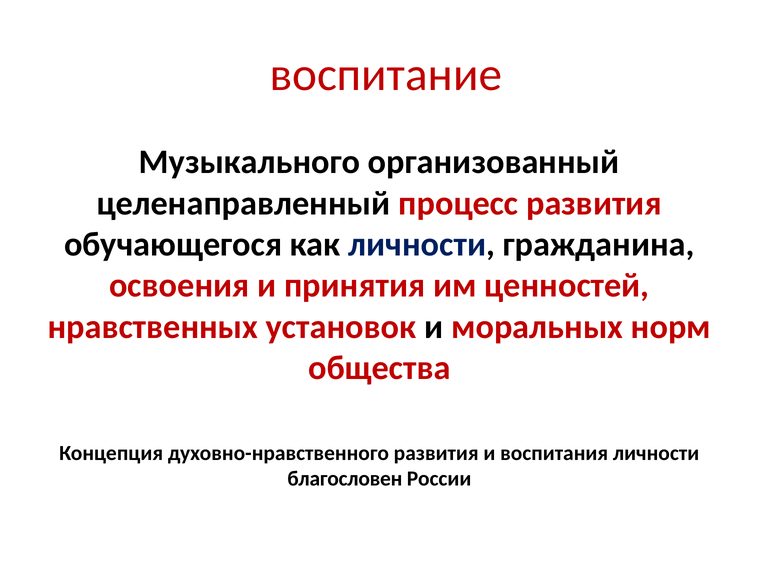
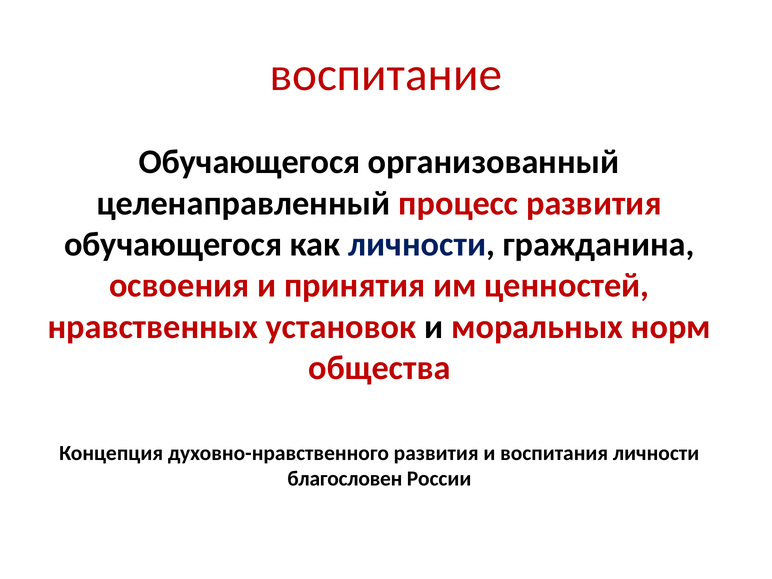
Музыкального at (250, 162): Музыкального -> Обучающегося
